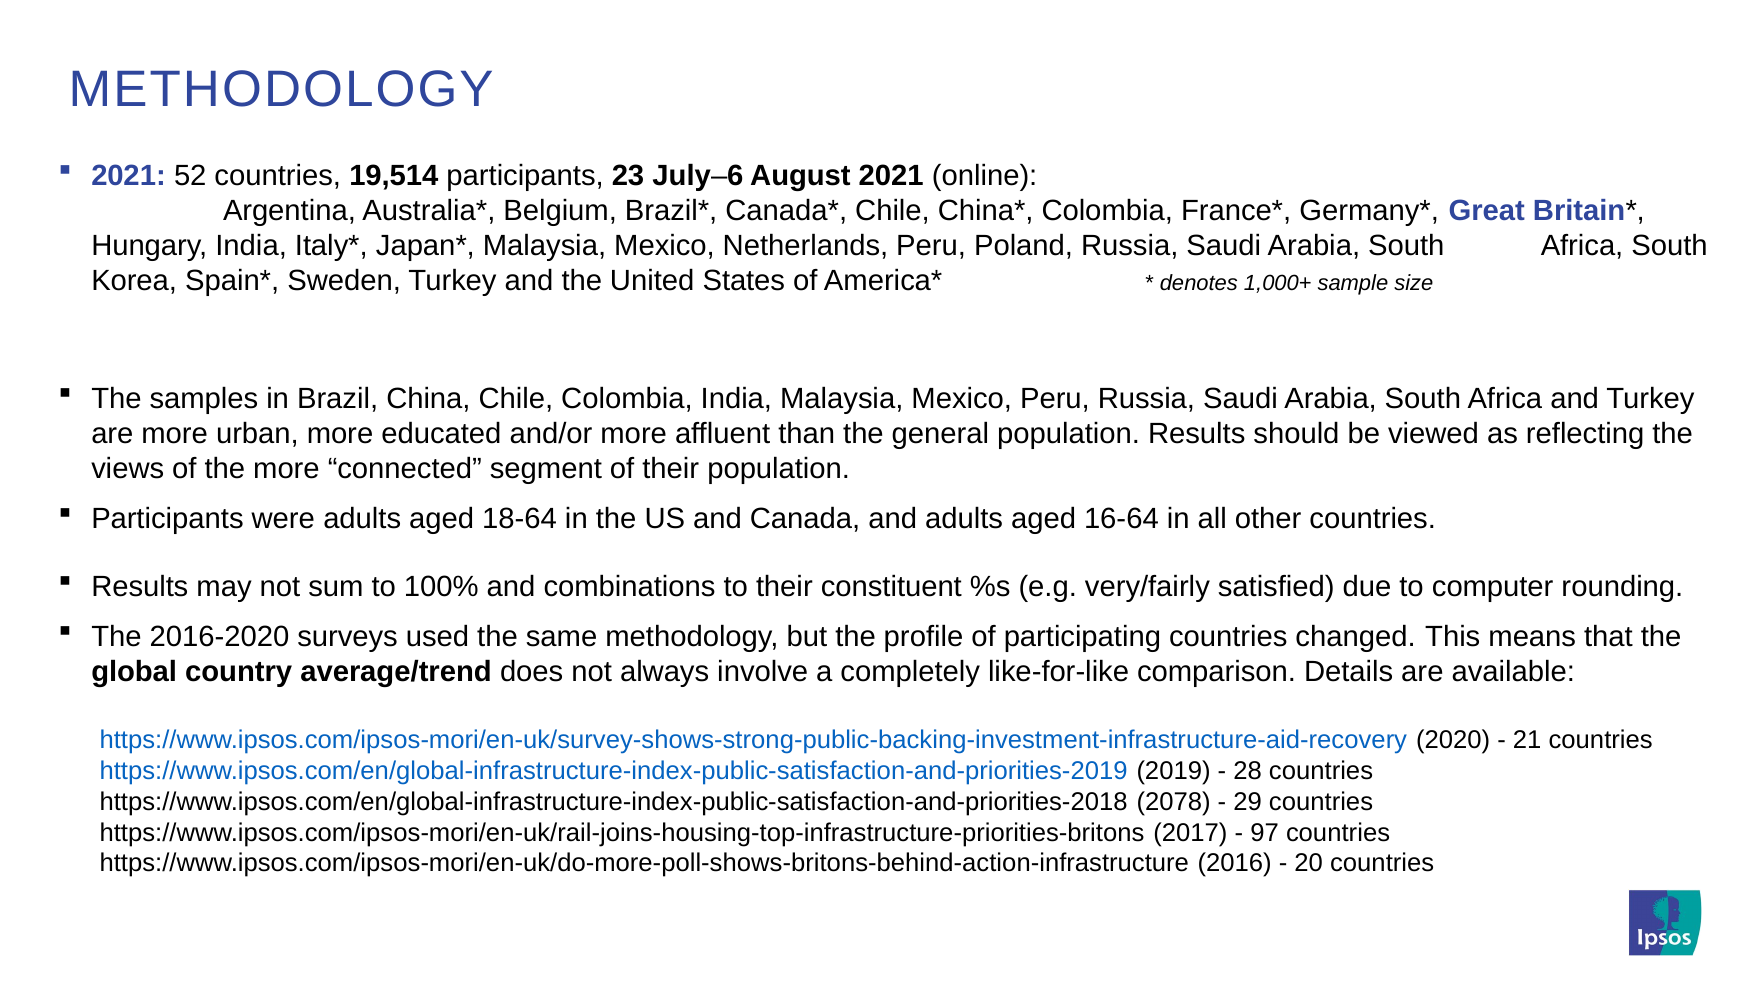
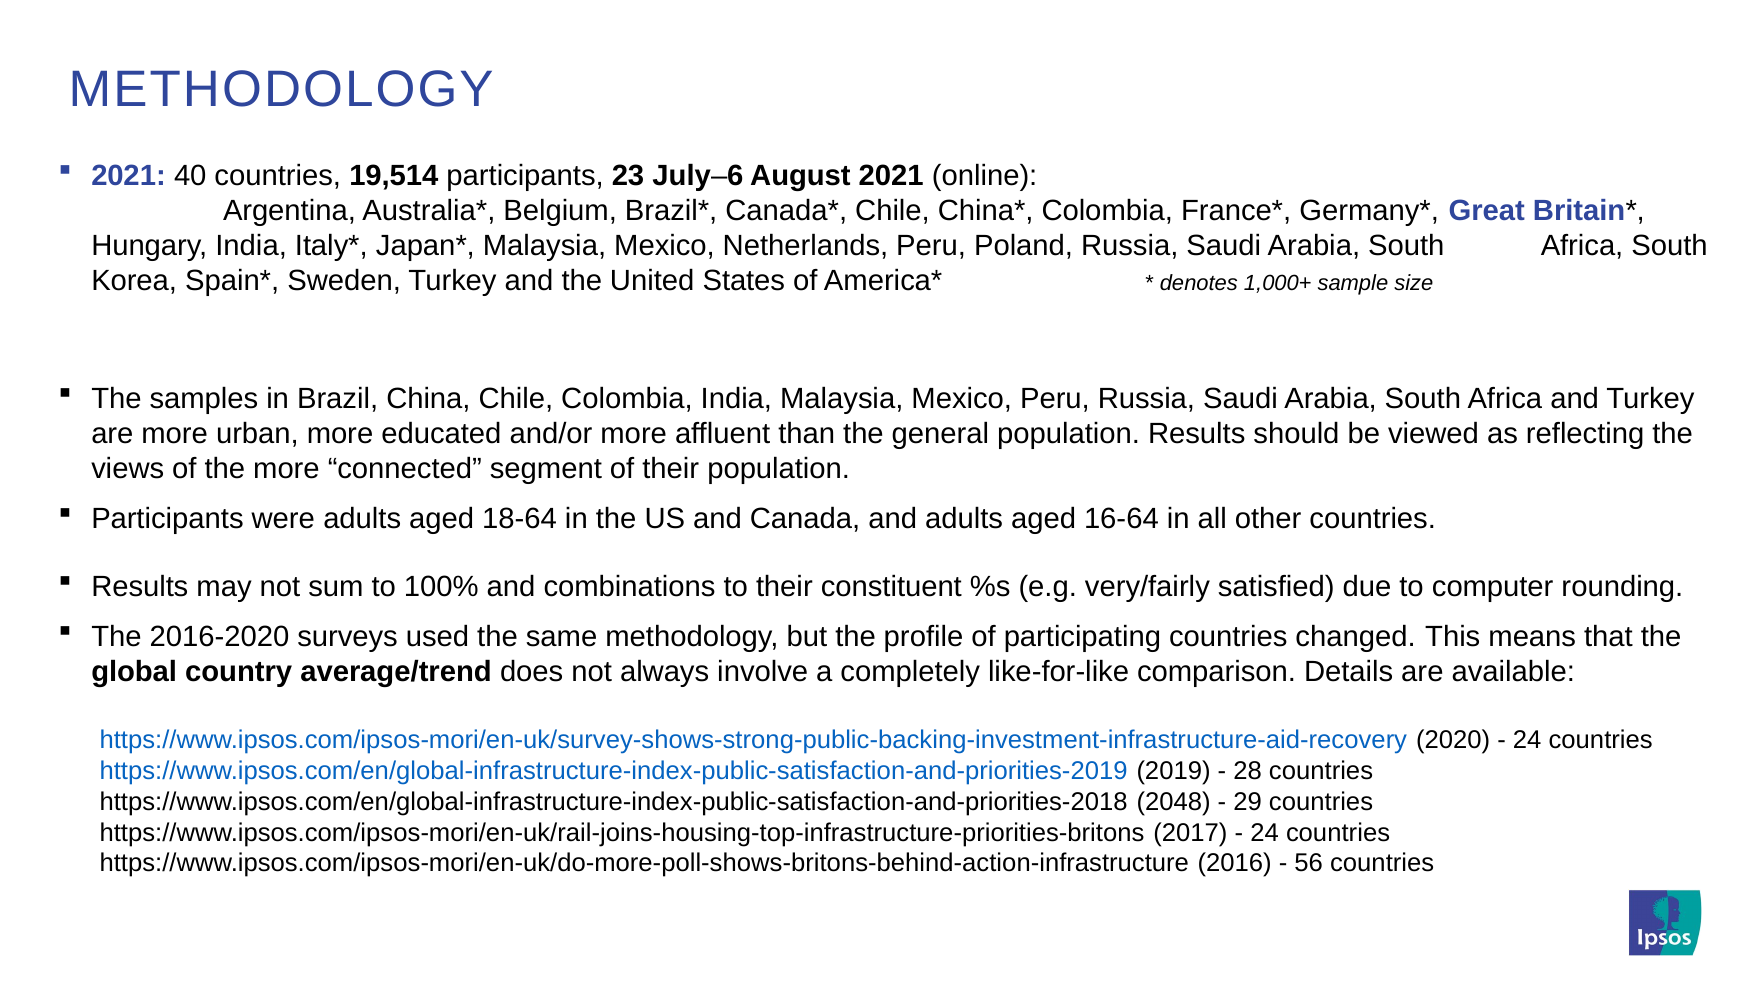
52: 52 -> 40
21 at (1527, 741): 21 -> 24
2078: 2078 -> 2048
97 at (1265, 833): 97 -> 24
20: 20 -> 56
